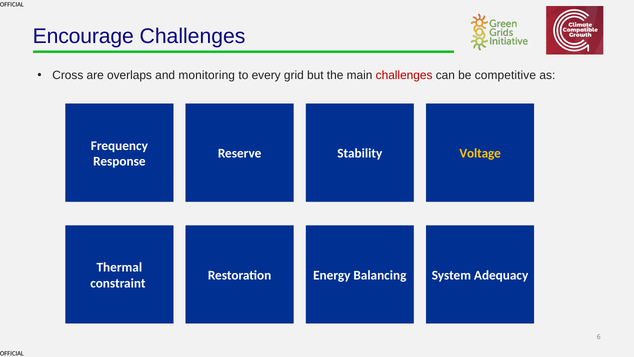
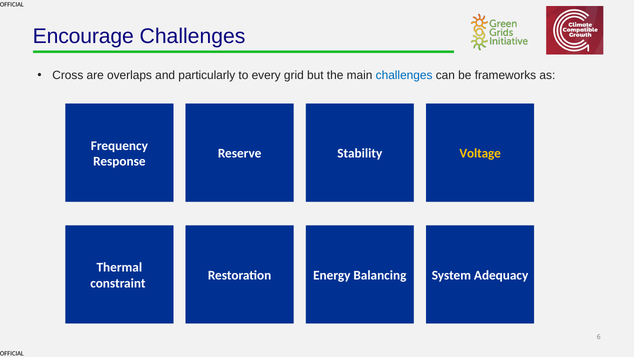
monitoring: monitoring -> particularly
challenges at (404, 75) colour: red -> blue
competitive: competitive -> frameworks
